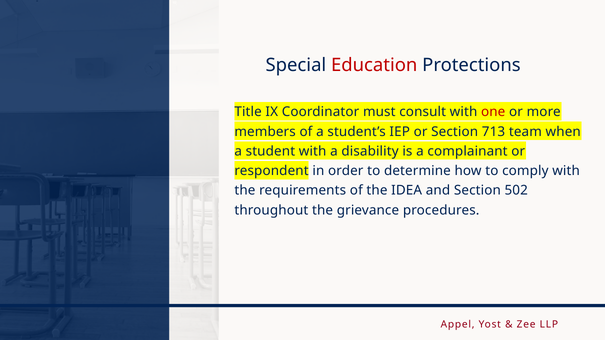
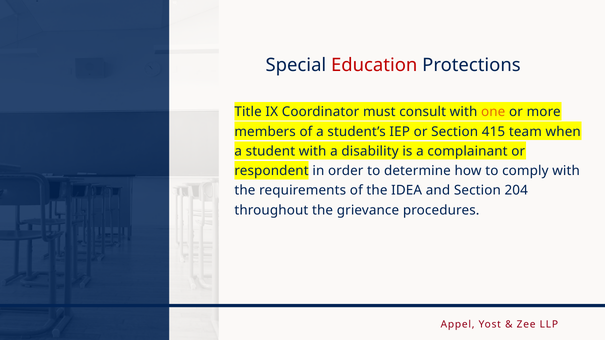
one colour: red -> orange
713: 713 -> 415
502: 502 -> 204
